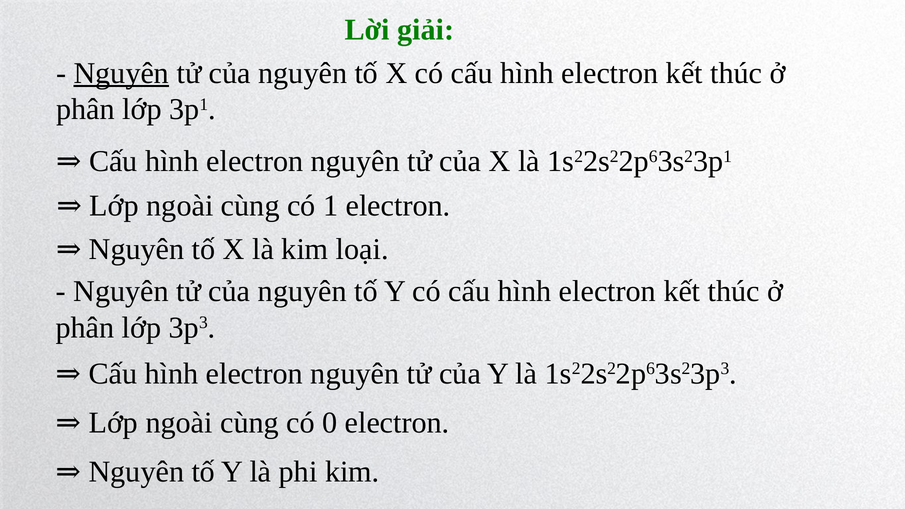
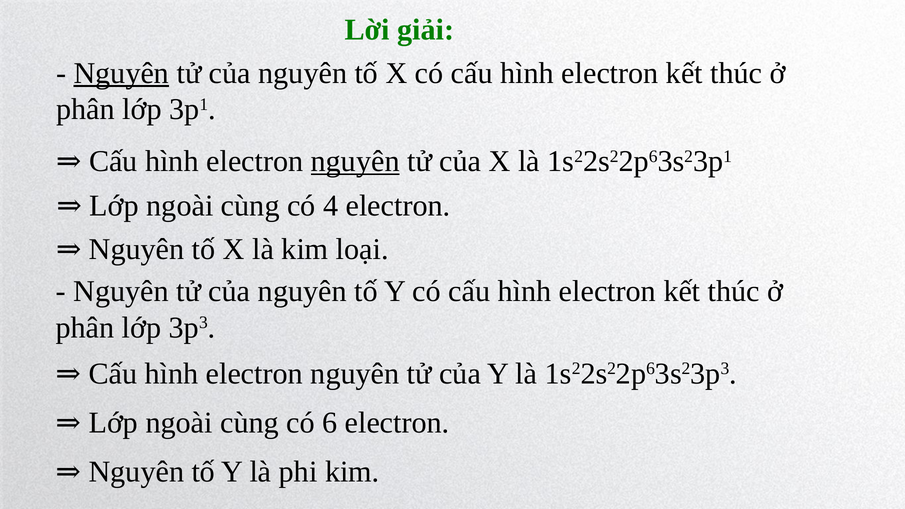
nguyên at (355, 161) underline: none -> present
1: 1 -> 4
0: 0 -> 6
